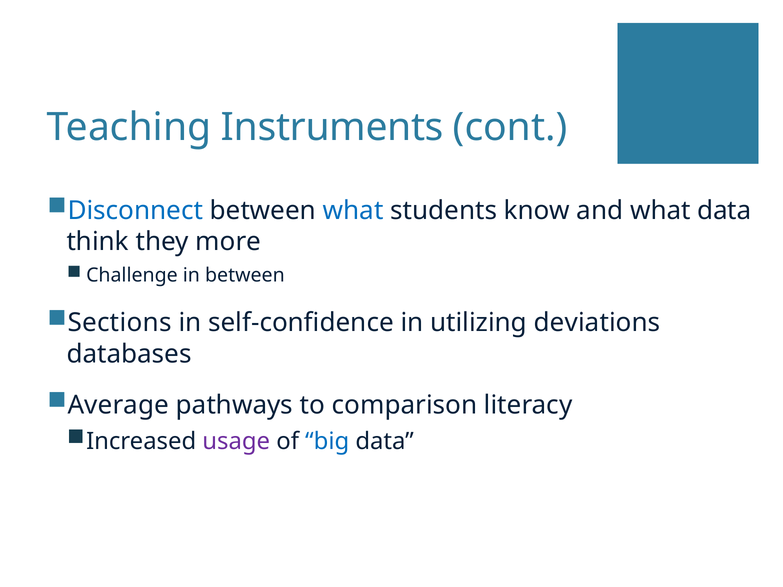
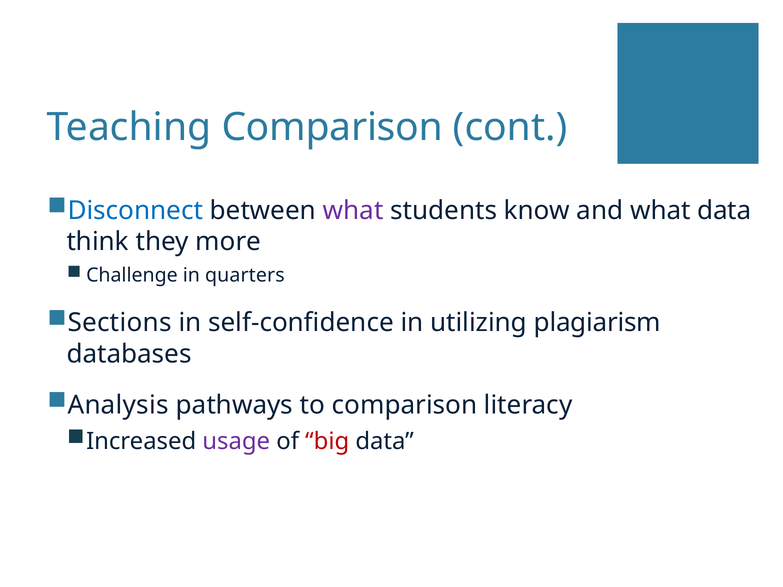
Teaching Instruments: Instruments -> Comparison
what at (353, 211) colour: blue -> purple
in between: between -> quarters
deviations: deviations -> plagiarism
Average: Average -> Analysis
big colour: blue -> red
